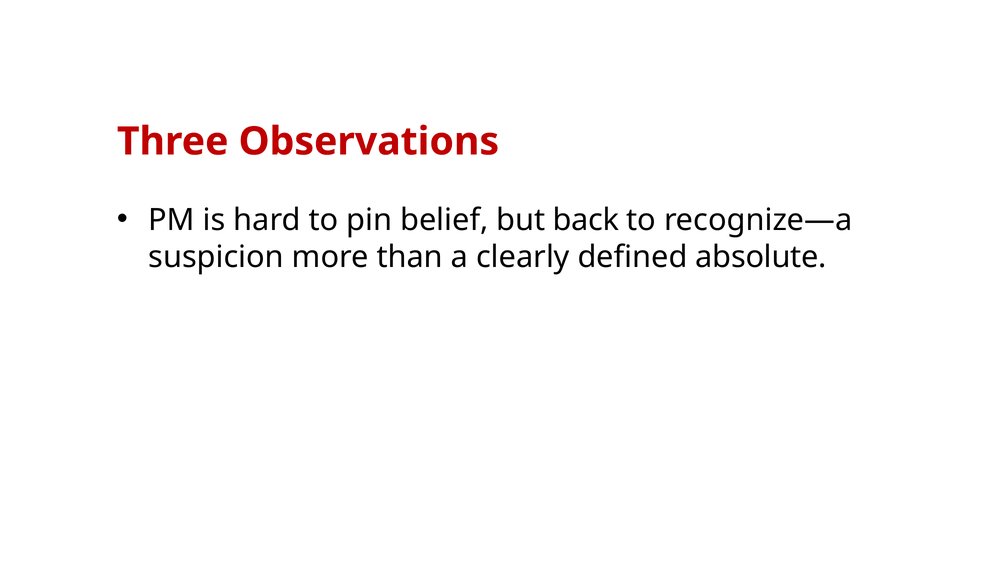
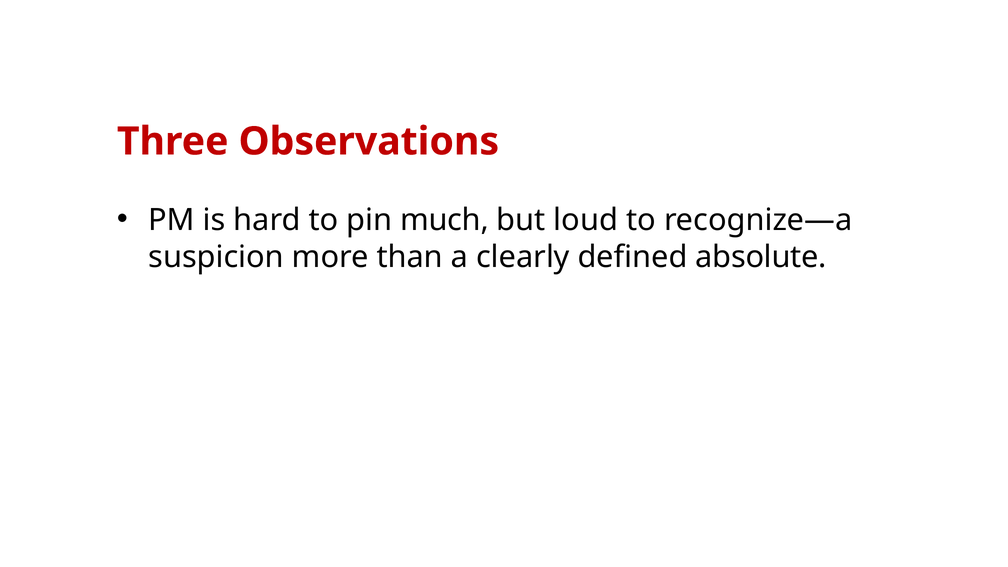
belief: belief -> much
back: back -> loud
